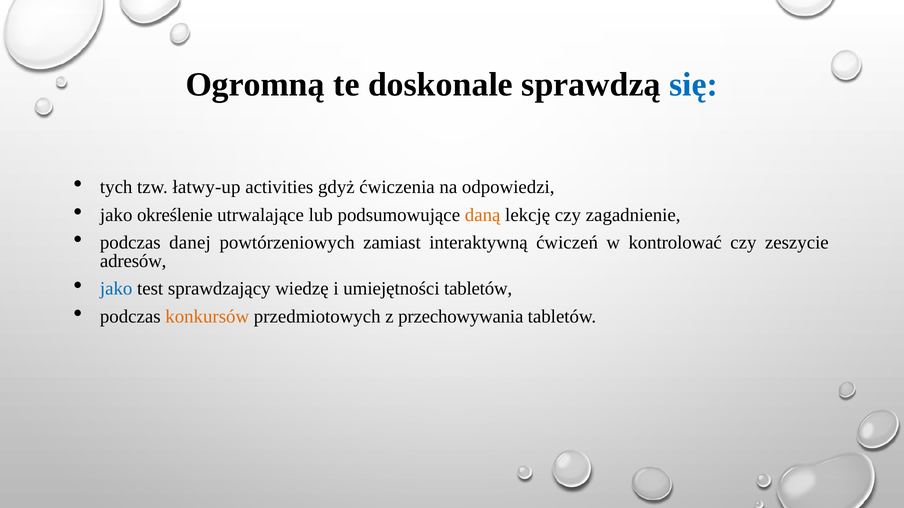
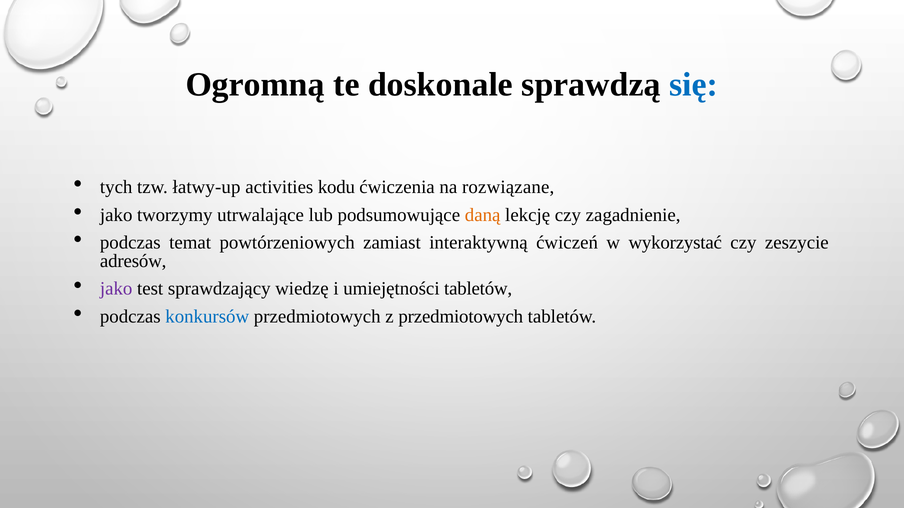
gdyż: gdyż -> kodu
odpowiedzi: odpowiedzi -> rozwiązane
określenie: określenie -> tworzymy
danej: danej -> temat
kontrolować: kontrolować -> wykorzystać
jako at (116, 289) colour: blue -> purple
konkursów colour: orange -> blue
z przechowywania: przechowywania -> przedmiotowych
